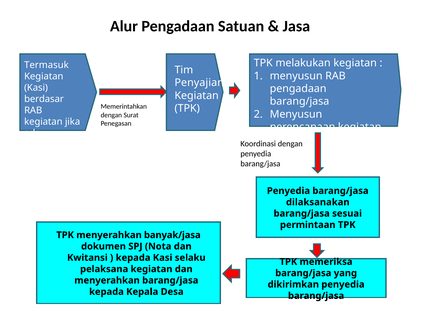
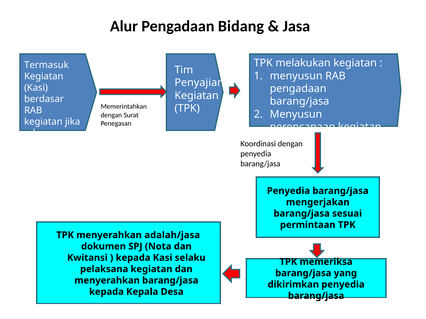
Satuan: Satuan -> Bidang
dilaksanakan: dilaksanakan -> mengerjakan
banyak/jasa: banyak/jasa -> adalah/jasa
